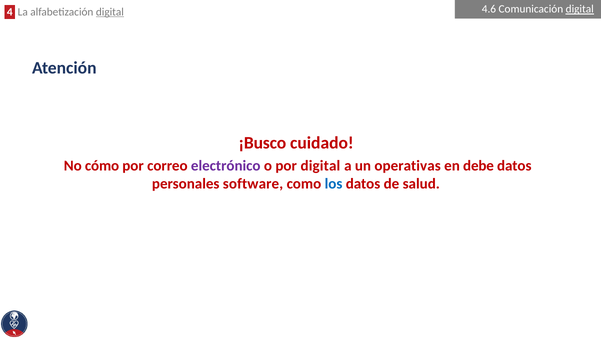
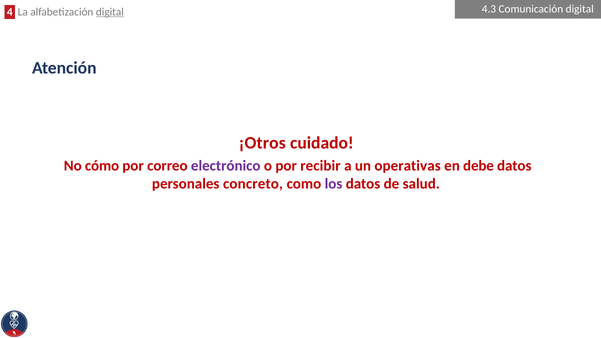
4.6: 4.6 -> 4.3
digital at (580, 9) underline: present -> none
¡Busco: ¡Busco -> ¡Otros
por digital: digital -> recibir
software: software -> concreto
los colour: blue -> purple
